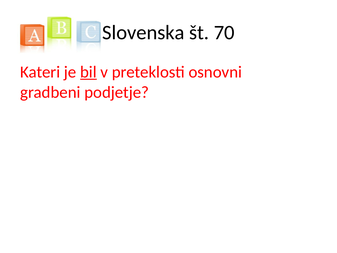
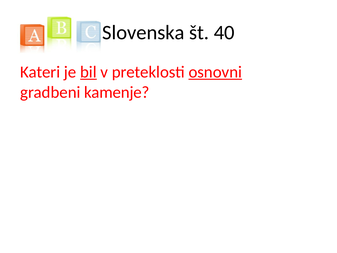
70: 70 -> 40
osnovni underline: none -> present
podjetje: podjetje -> kamenje
